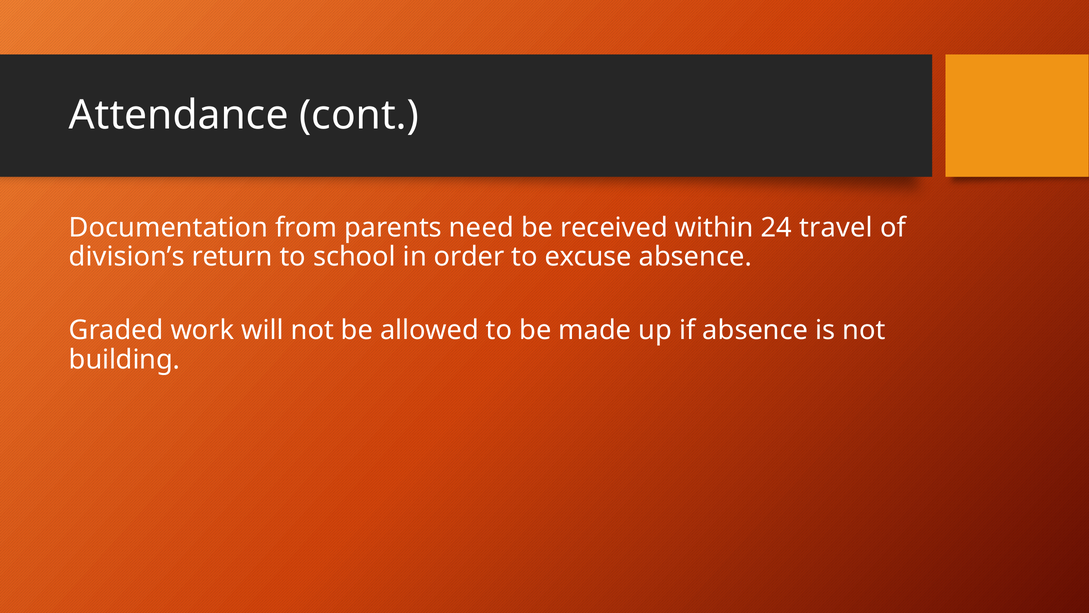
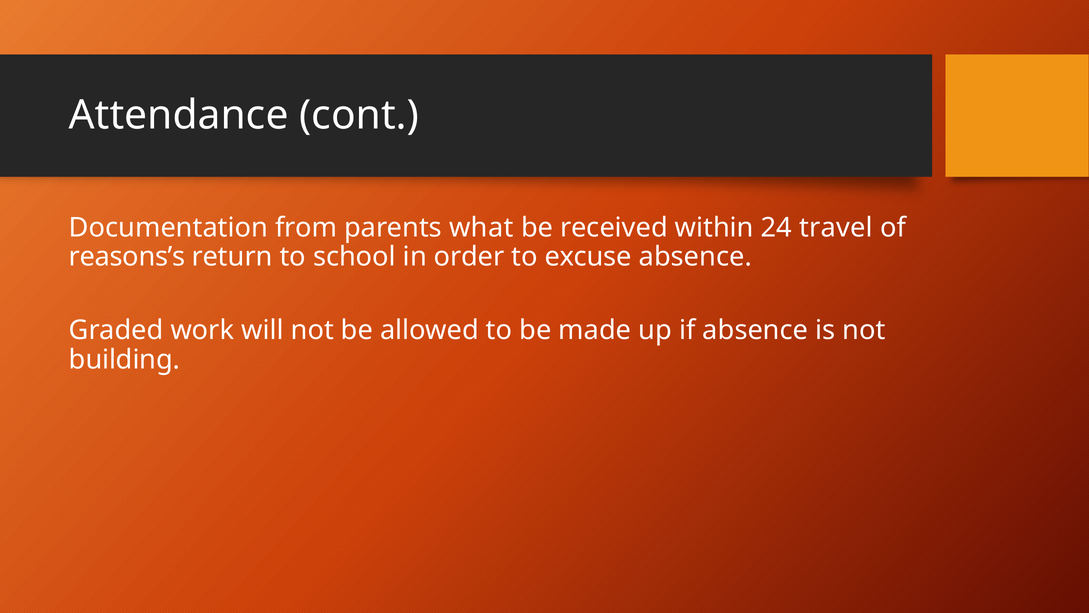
need: need -> what
division’s: division’s -> reasons’s
